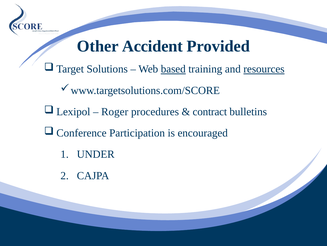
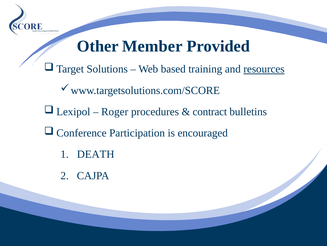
Accident: Accident -> Member
based underline: present -> none
UNDER: UNDER -> DEATH
